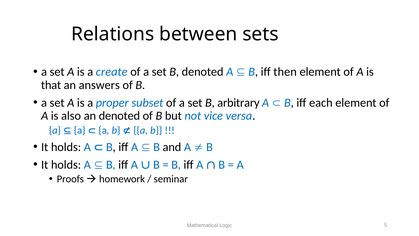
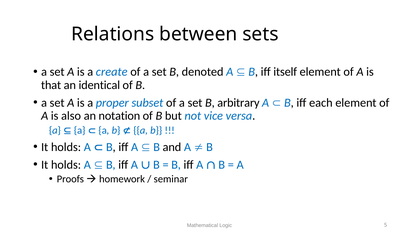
then: then -> itself
answers: answers -> identical
an denoted: denoted -> notation
